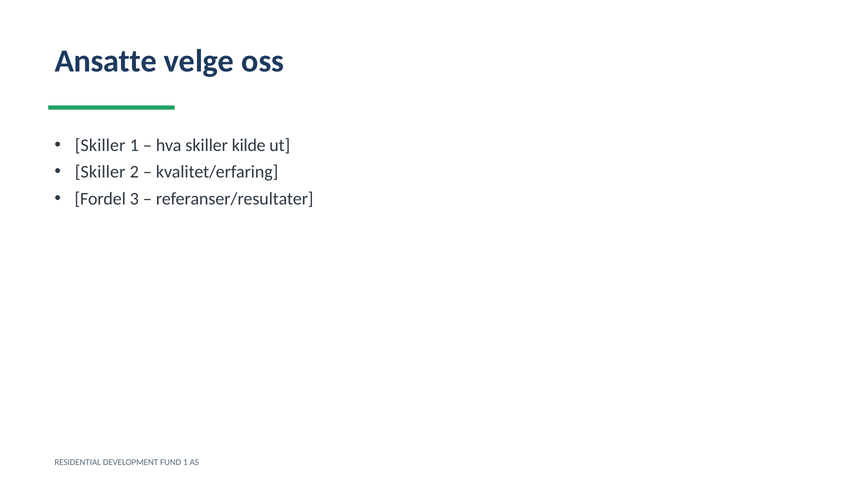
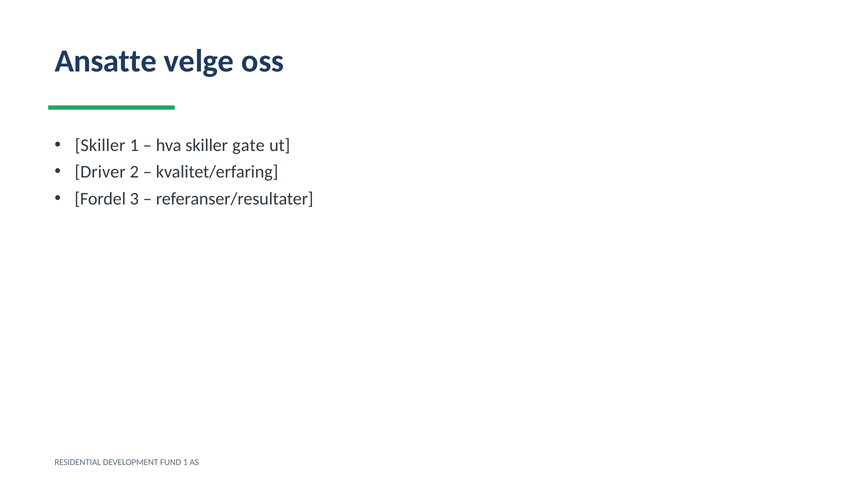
kilde: kilde -> gate
Skiller at (100, 172): Skiller -> Driver
